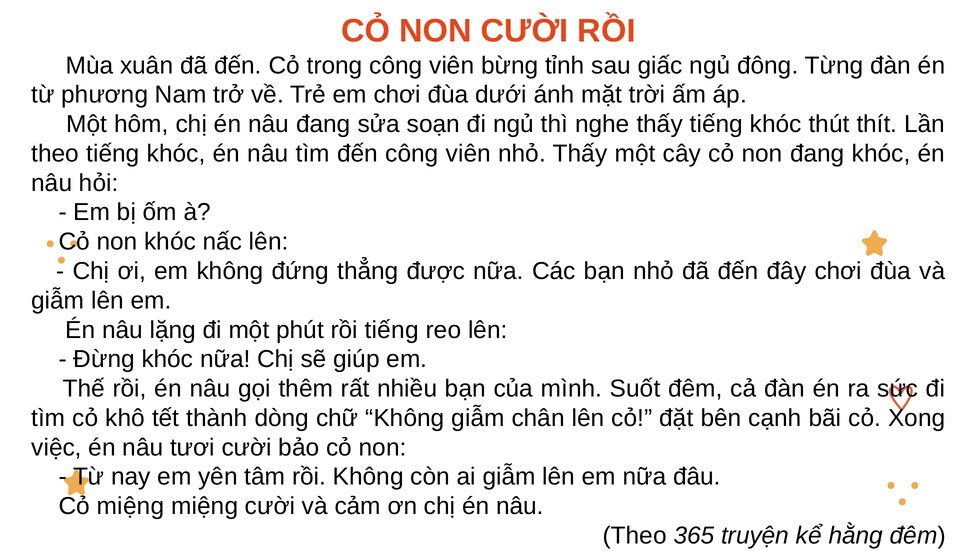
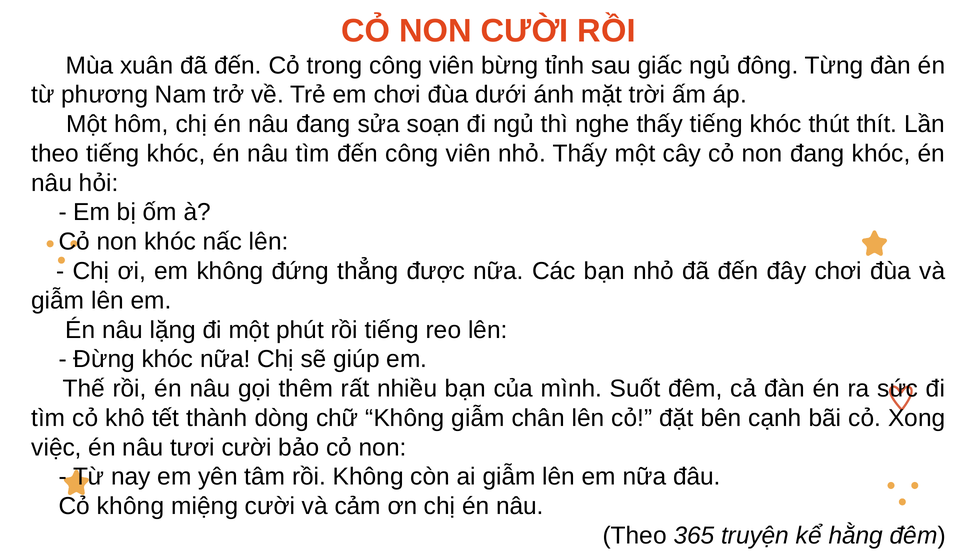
Cỏ miệng: miệng -> không
